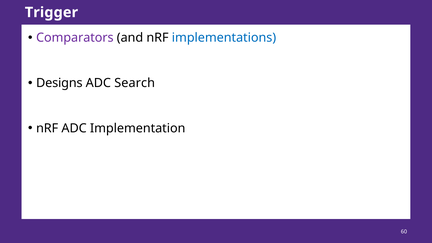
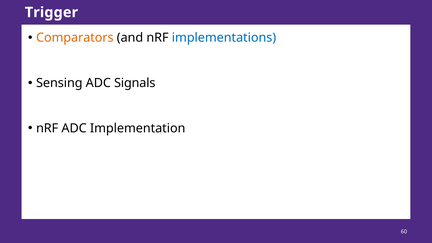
Comparators colour: purple -> orange
Designs: Designs -> Sensing
Search: Search -> Signals
